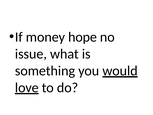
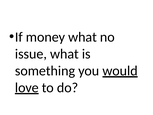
money hope: hope -> what
